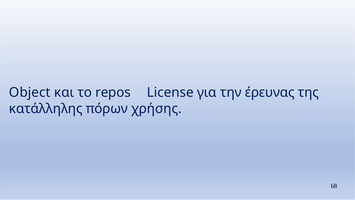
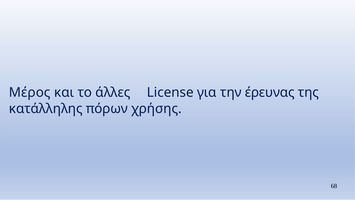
Object: Object -> Μέρος
repos: repos -> άλλες
